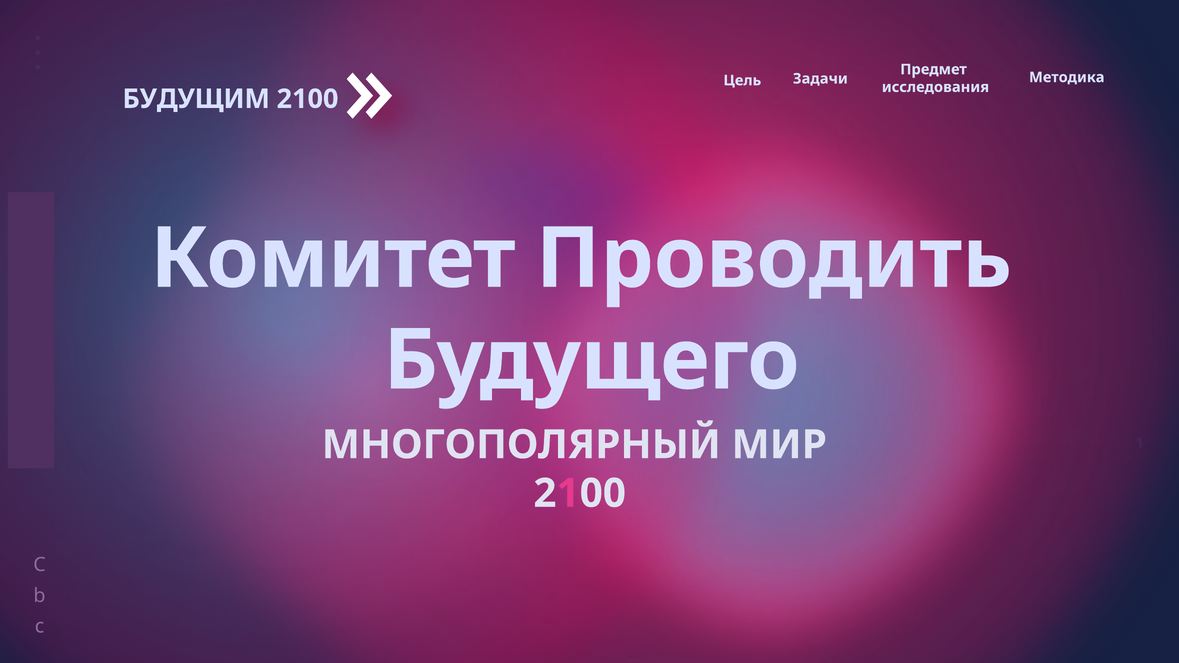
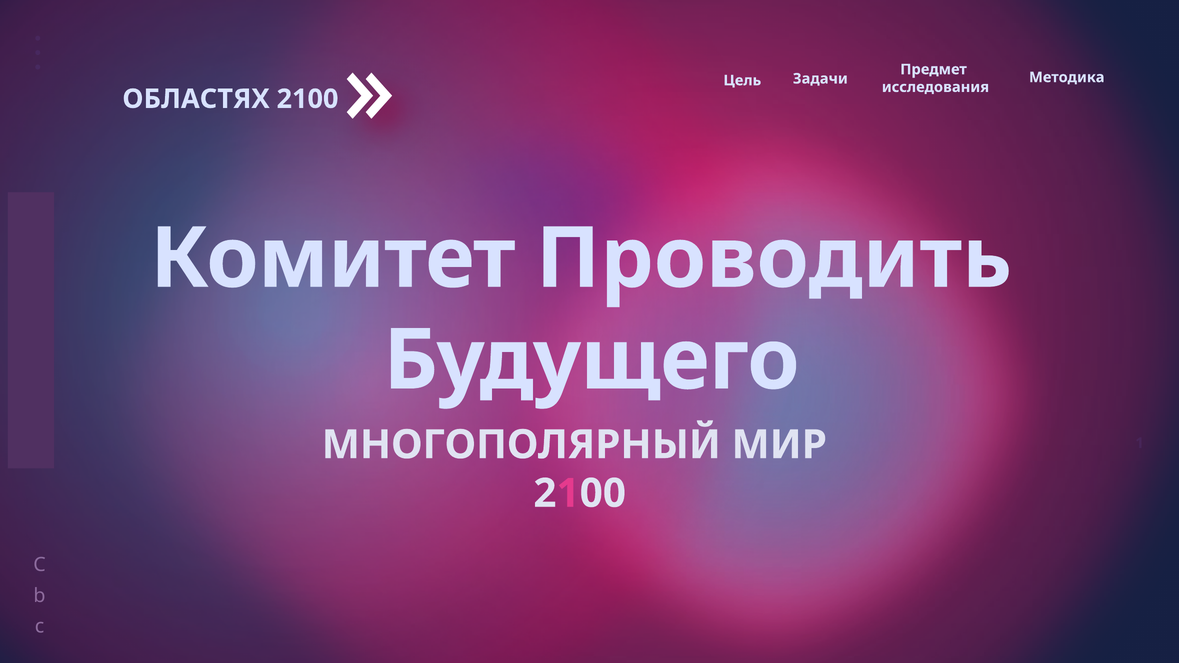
БУДУЩИМ: БУДУЩИМ -> ОБЛАСТЯХ
